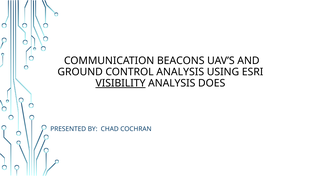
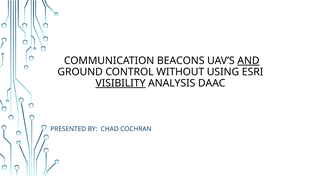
AND underline: none -> present
CONTROL ANALYSIS: ANALYSIS -> WITHOUT
DOES: DOES -> DAAC
